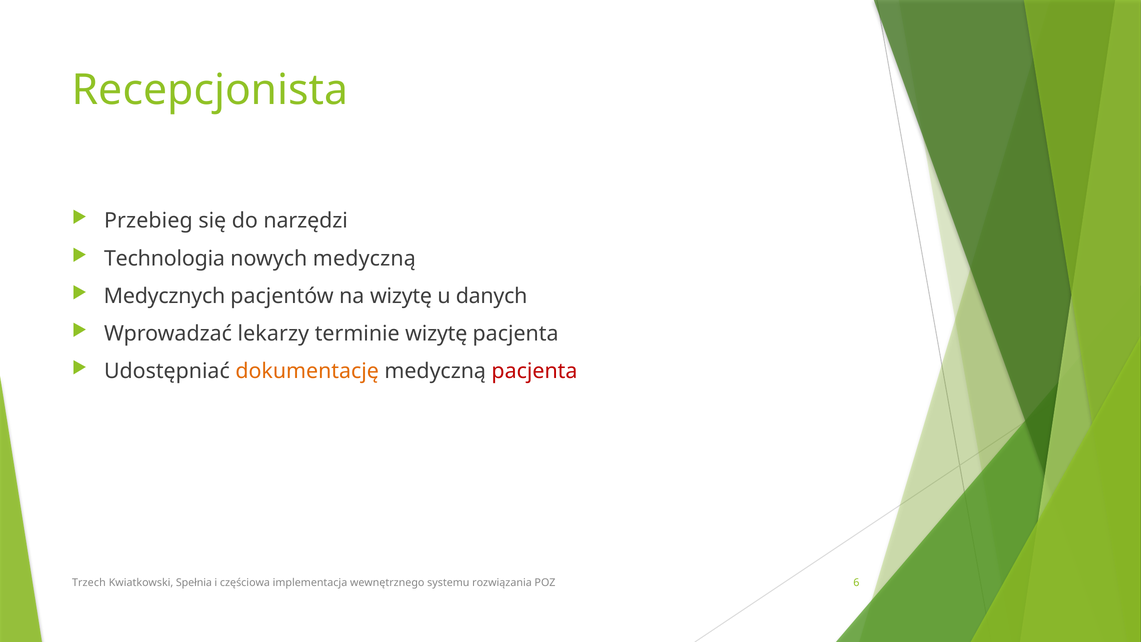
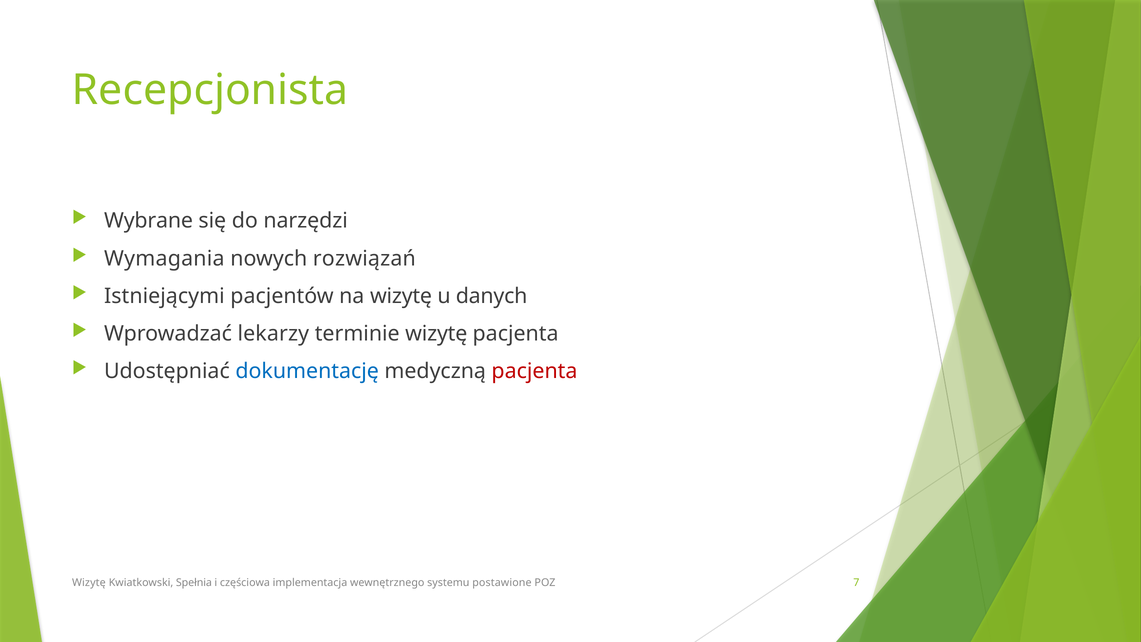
Przebieg: Przebieg -> Wybrane
Technologia: Technologia -> Wymagania
nowych medyczną: medyczną -> rozwiązań
Medycznych: Medycznych -> Istniejącymi
dokumentację colour: orange -> blue
Trzech at (89, 582): Trzech -> Wizytę
rozwiązania: rozwiązania -> postawione
6: 6 -> 7
